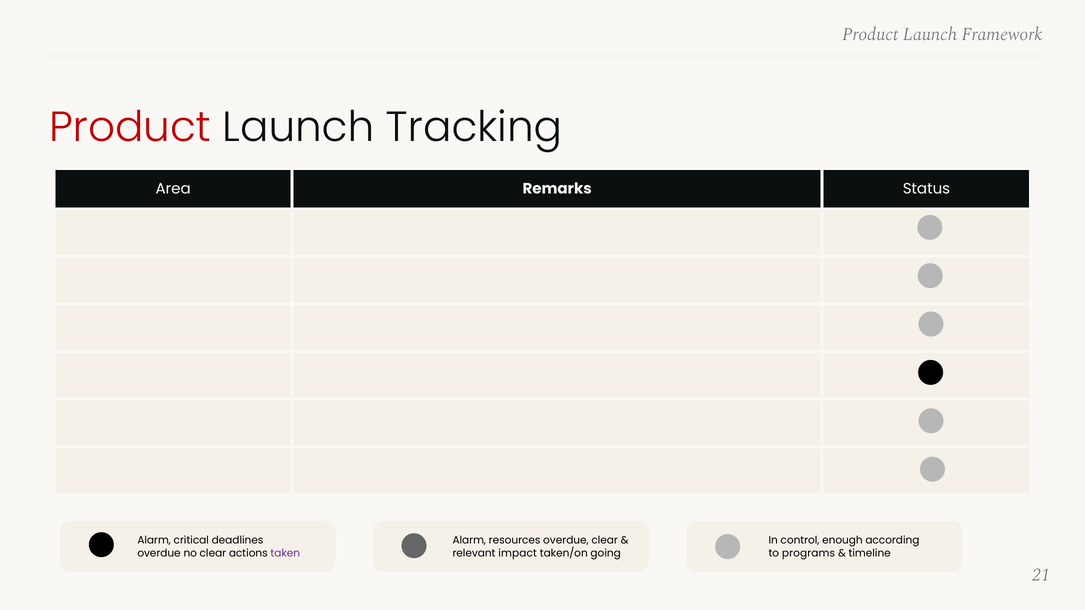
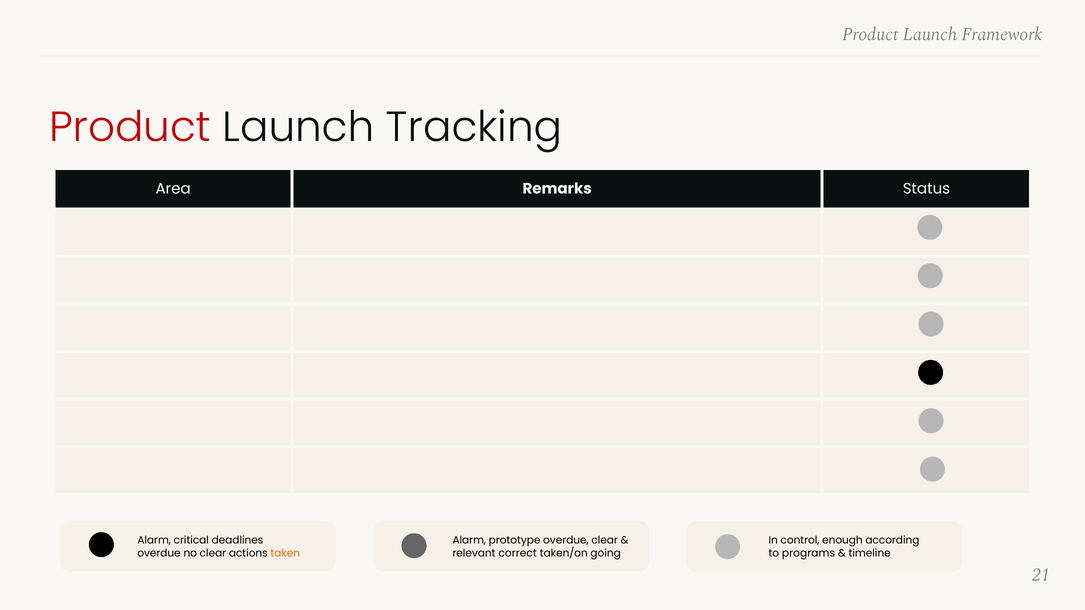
resources: resources -> prototype
taken colour: purple -> orange
impact: impact -> correct
